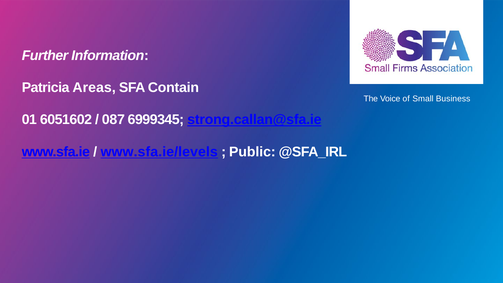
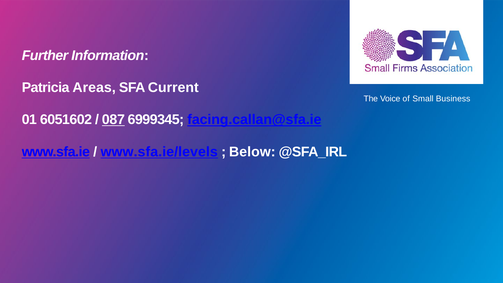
Contain: Contain -> Current
087 underline: none -> present
strong.callan@sfa.ie: strong.callan@sfa.ie -> facing.callan@sfa.ie
Public: Public -> Below
